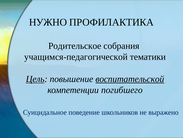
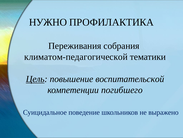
Родительское: Родительское -> Переживания
учащимся-педагогической: учащимся-педагогической -> климатом-педагогической
воспитательской underline: present -> none
